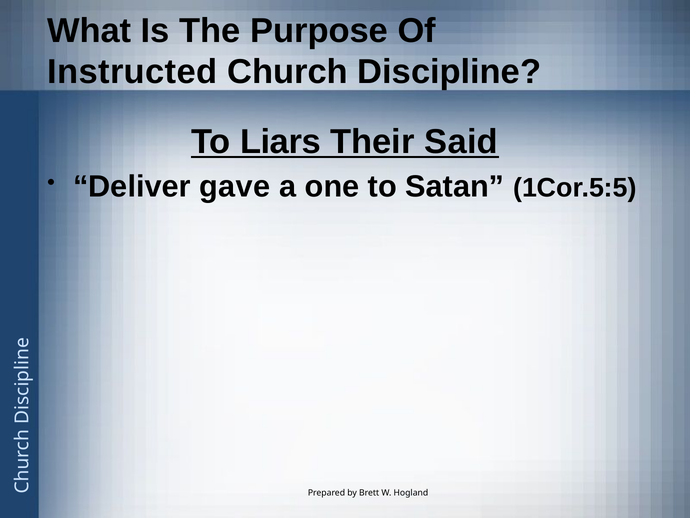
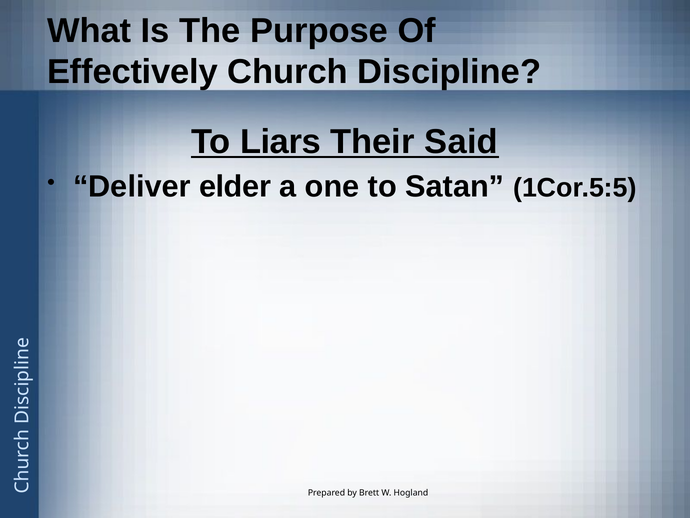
Instructed: Instructed -> Effectively
gave: gave -> elder
